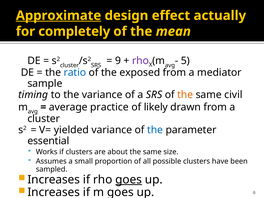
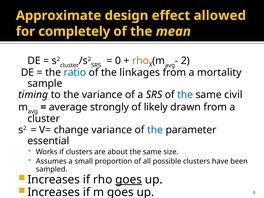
Approximate underline: present -> none
actually: actually -> allowed
9: 9 -> 0
rho at (140, 61) colour: purple -> orange
5: 5 -> 2
exposed: exposed -> linkages
mediator: mediator -> mortality
the at (185, 95) colour: orange -> blue
practice: practice -> strongly
yielded: yielded -> change
